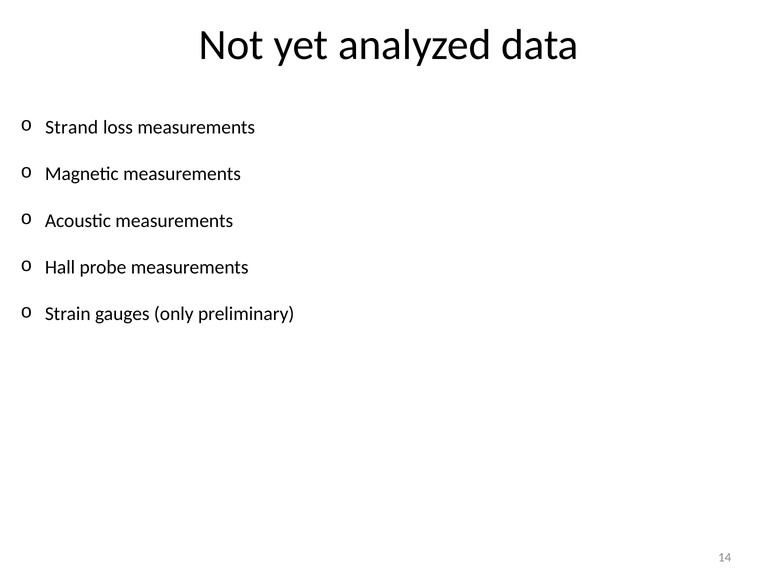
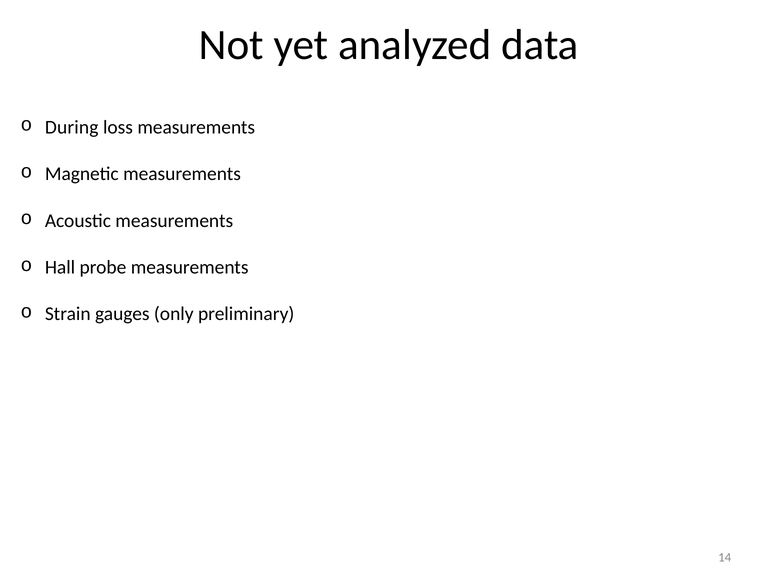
Strand: Strand -> During
